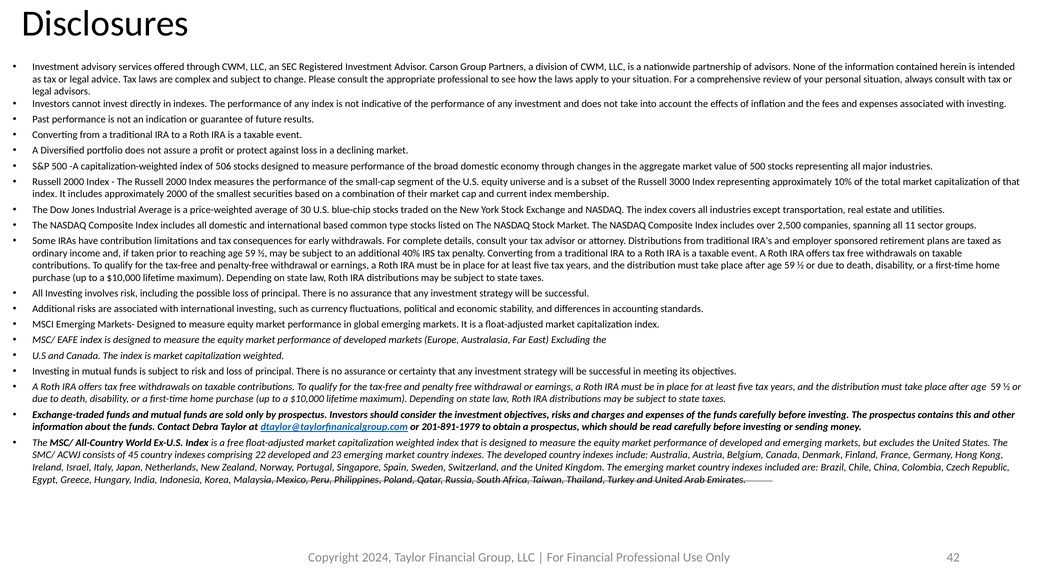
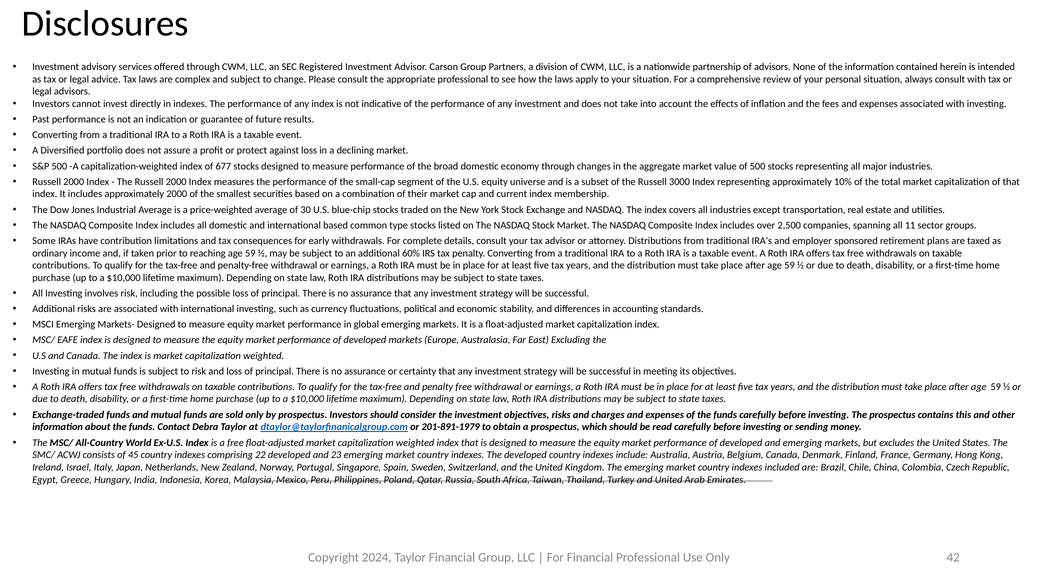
506: 506 -> 677
40%: 40% -> 60%
